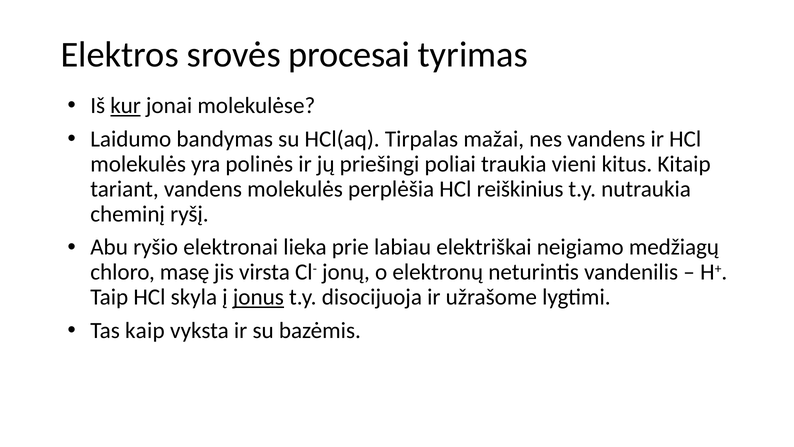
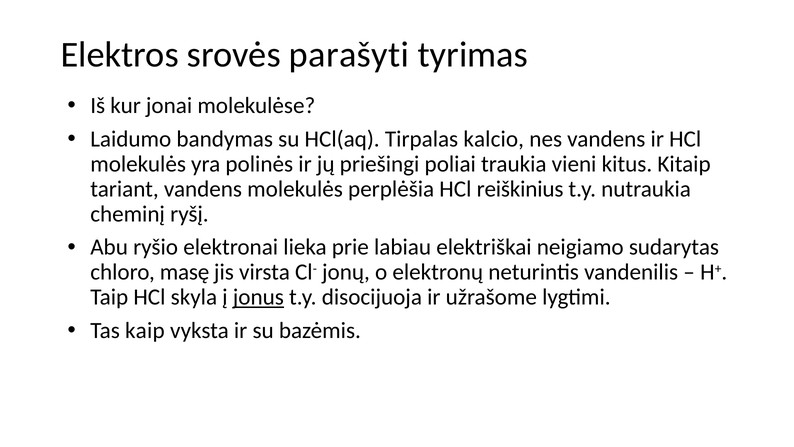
procesai: procesai -> parašyti
kur underline: present -> none
mažai: mažai -> kalcio
medžiagų: medžiagų -> sudarytas
